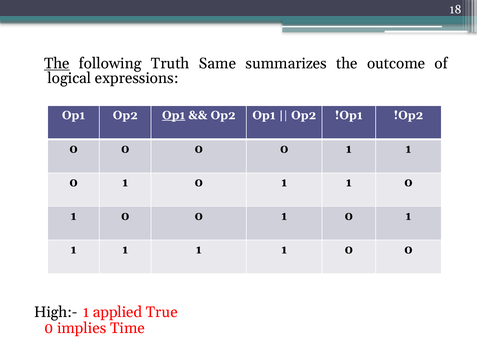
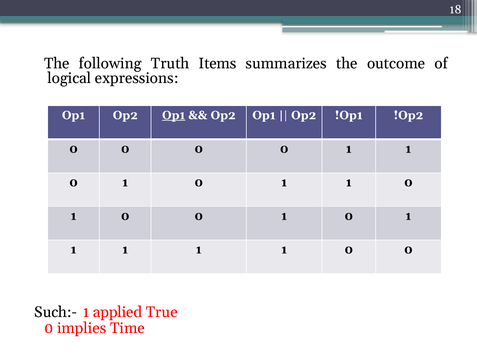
The at (57, 64) underline: present -> none
Same: Same -> Items
High:-: High:- -> Such:-
